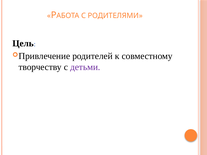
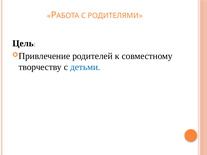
детьми colour: purple -> blue
